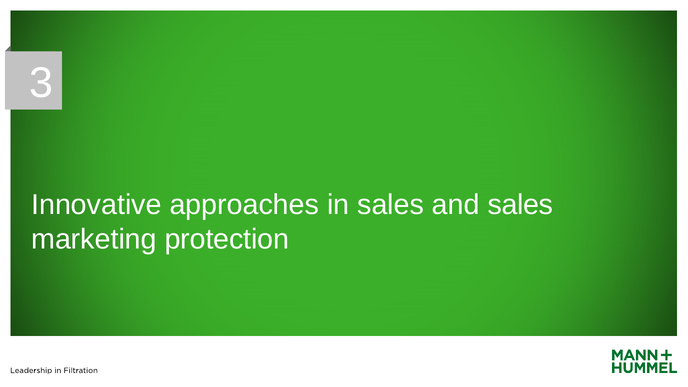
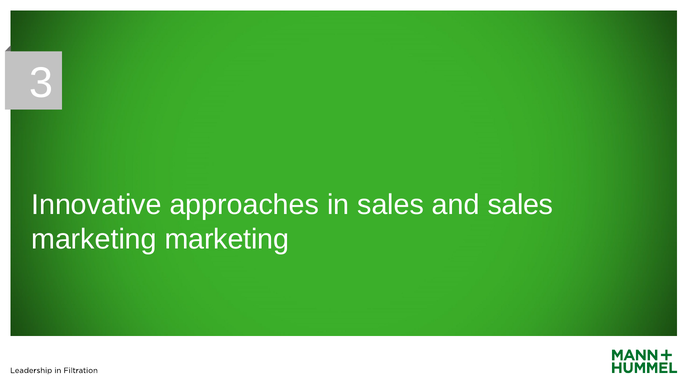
marketing protection: protection -> marketing
